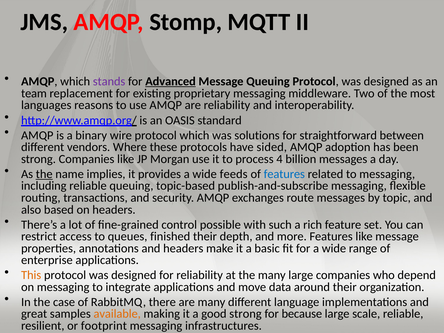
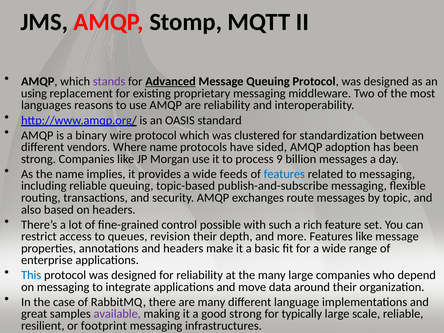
team: team -> using
solutions: solutions -> clustered
straightforward: straightforward -> standardization
Where these: these -> name
4: 4 -> 9
the at (44, 174) underline: present -> none
finished: finished -> revision
This colour: orange -> blue
available colour: orange -> purple
because: because -> typically
